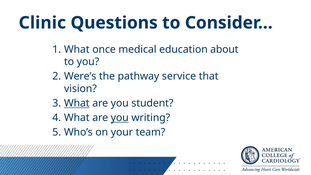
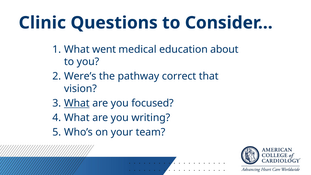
once: once -> went
service: service -> correct
student: student -> focused
you at (120, 118) underline: present -> none
